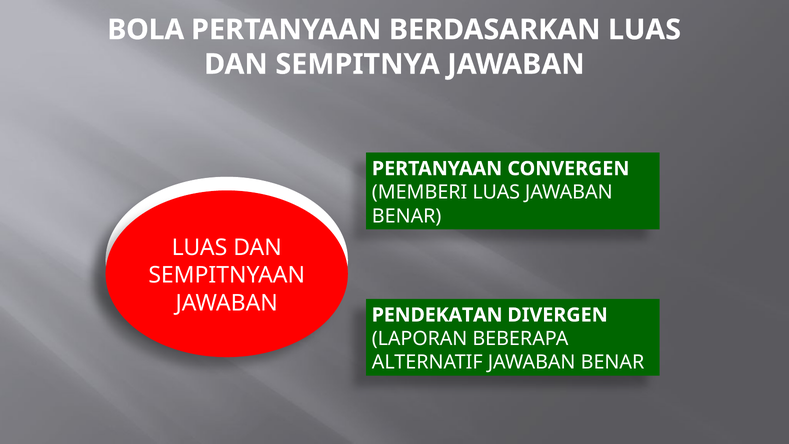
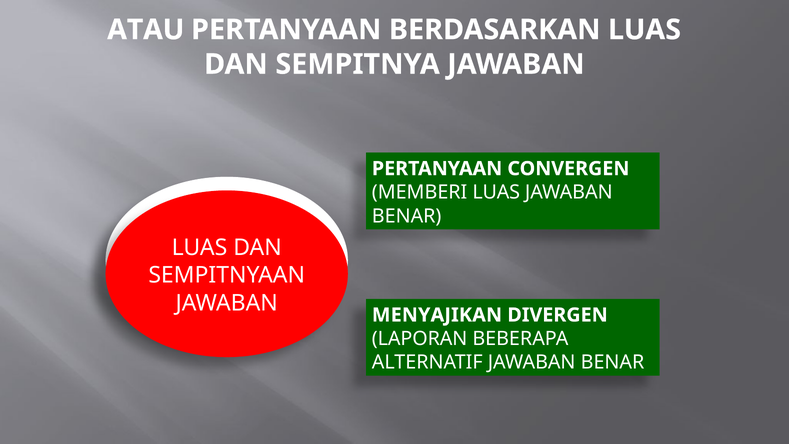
BOLA: BOLA -> ATAU
PENDEKATAN: PENDEKATAN -> MENYAJIKAN
